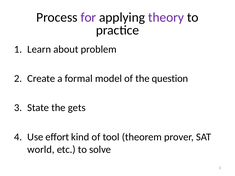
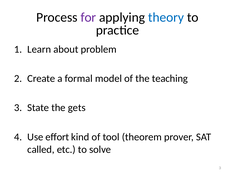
theory colour: purple -> blue
question: question -> teaching
world: world -> called
